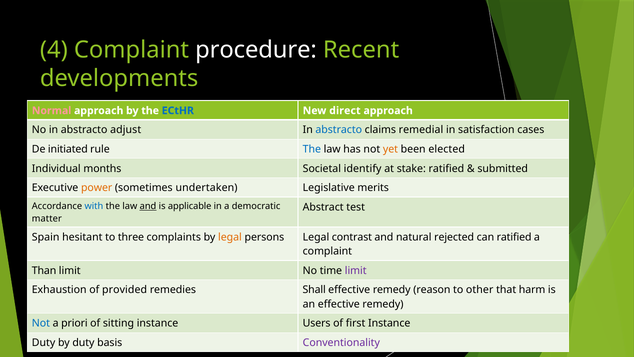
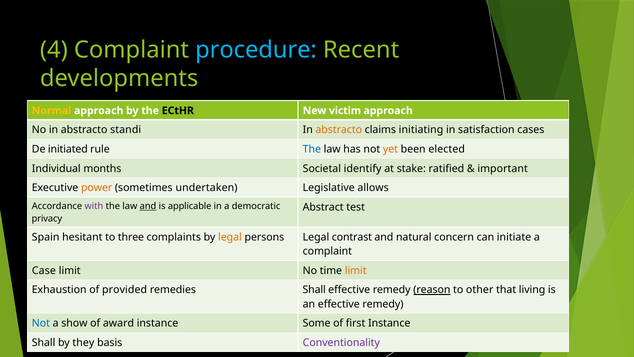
procedure colour: white -> light blue
Normal colour: pink -> yellow
ECtHR colour: blue -> black
direct: direct -> victim
adjust: adjust -> standi
abstracto at (339, 130) colour: blue -> orange
remedial: remedial -> initiating
submitted: submitted -> important
merits: merits -> allows
with colour: blue -> purple
matter: matter -> privacy
rejected: rejected -> concern
can ratified: ratified -> initiate
Than: Than -> Case
limit at (356, 270) colour: purple -> orange
reason underline: none -> present
harm: harm -> living
priori: priori -> show
sitting: sitting -> award
Users: Users -> Some
Duty at (44, 342): Duty -> Shall
by duty: duty -> they
